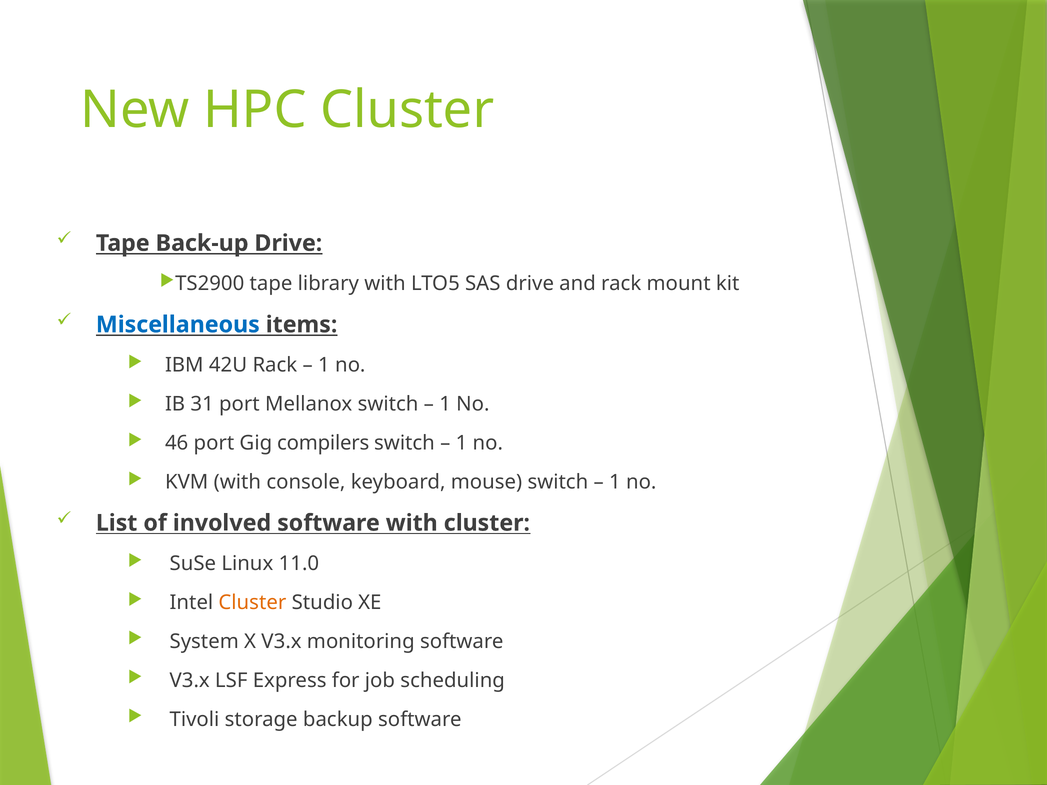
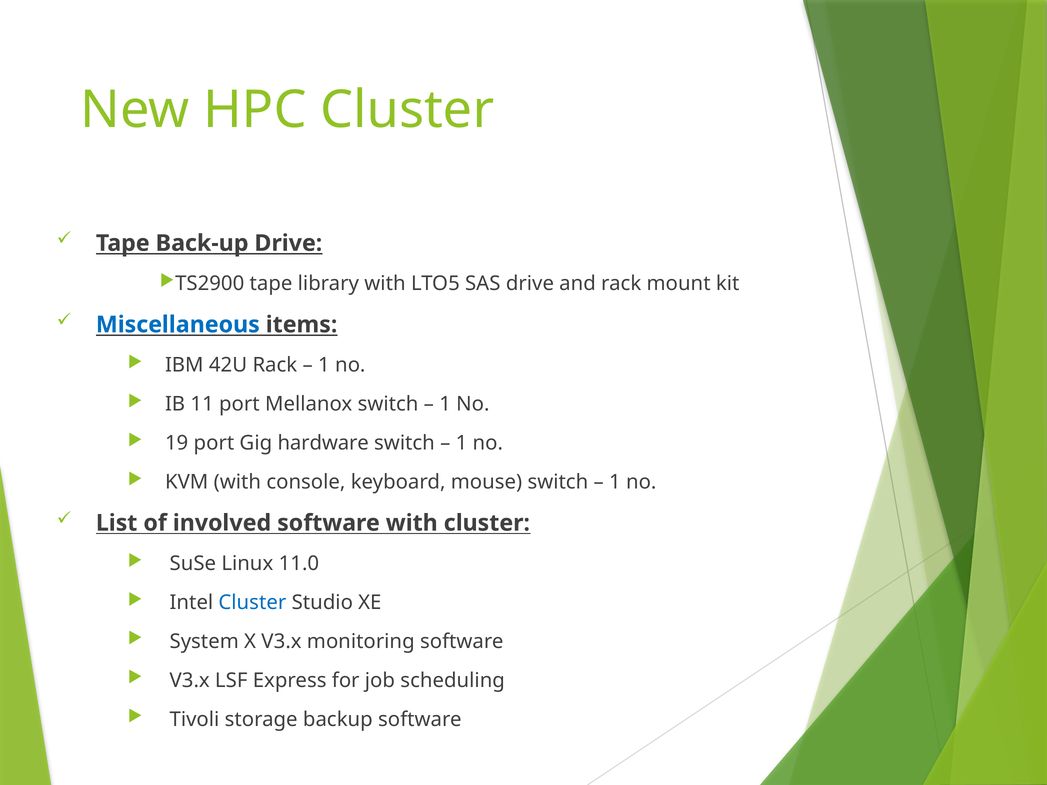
31: 31 -> 11
46: 46 -> 19
compilers: compilers -> hardware
Cluster at (252, 603) colour: orange -> blue
